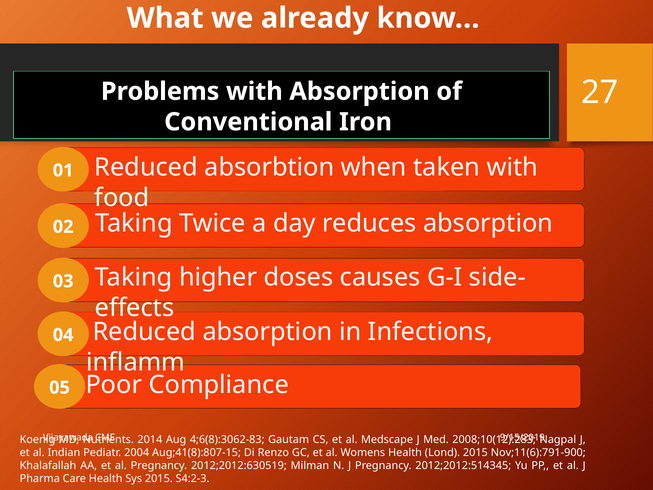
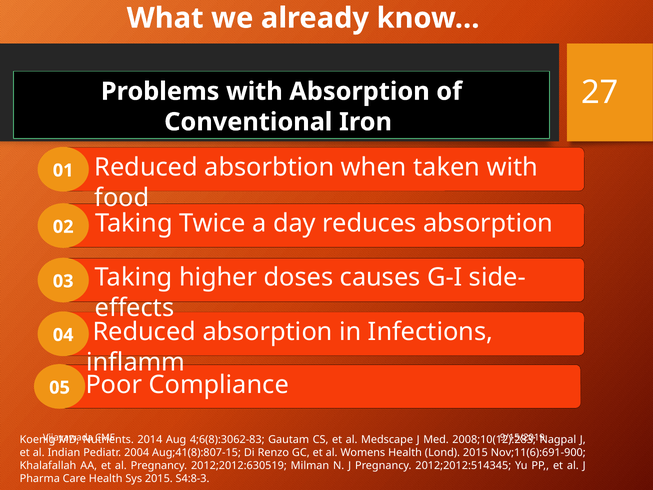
Nov;11(6):791-900: Nov;11(6):791-900 -> Nov;11(6):691-900
S4:2-3: S4:2-3 -> S4:8-3
